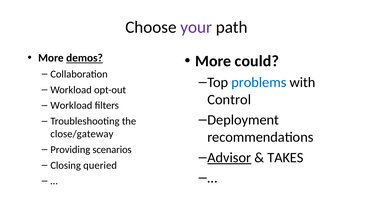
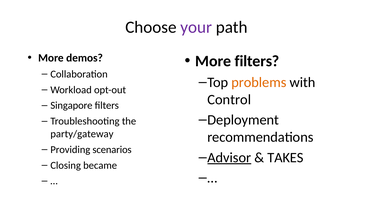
demos underline: present -> none
More could: could -> filters
problems colour: blue -> orange
Workload at (71, 105): Workload -> Singapore
close/gateway: close/gateway -> party/gateway
queried: queried -> became
